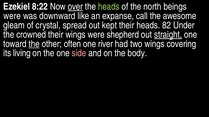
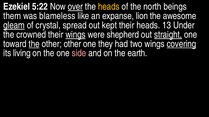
8:22: 8:22 -> 5:22
heads at (109, 7) colour: light green -> yellow
were at (12, 16): were -> them
downward: downward -> blameless
call: call -> lion
gleam underline: none -> present
82: 82 -> 13
wings at (76, 35) underline: none -> present
other often: often -> other
river: river -> they
covering underline: none -> present
body: body -> earth
